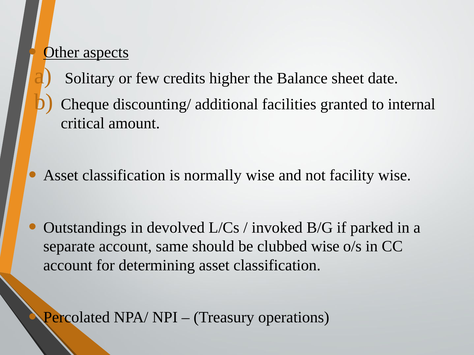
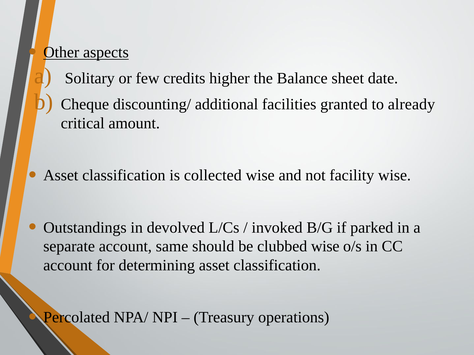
internal: internal -> already
normally: normally -> collected
